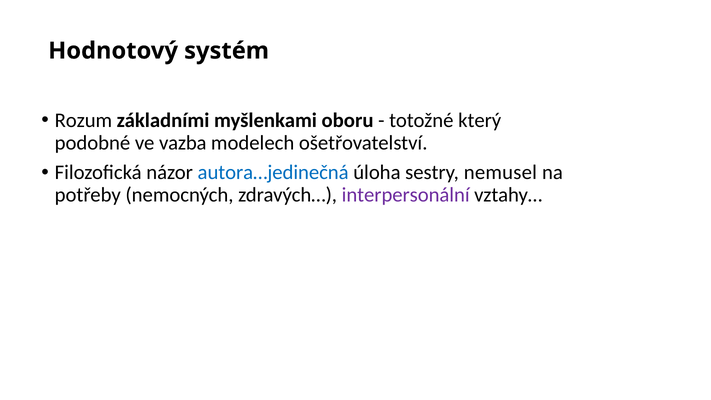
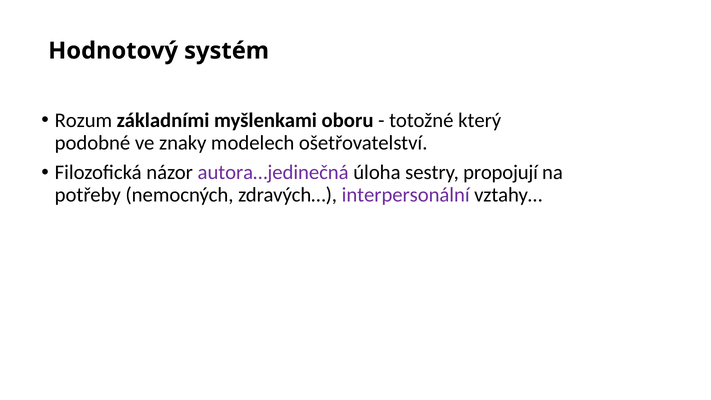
vazba: vazba -> znaky
autora…jedinečná colour: blue -> purple
nemusel: nemusel -> propojují
